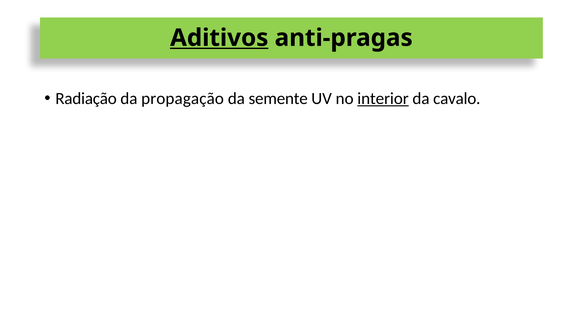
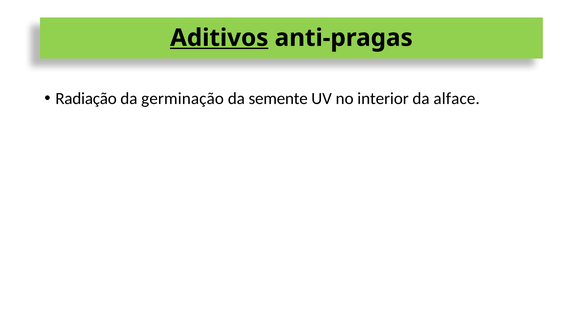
propagação: propagação -> germinação
interior underline: present -> none
cavalo: cavalo -> alface
